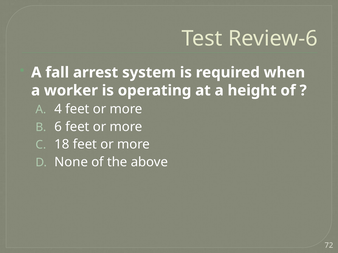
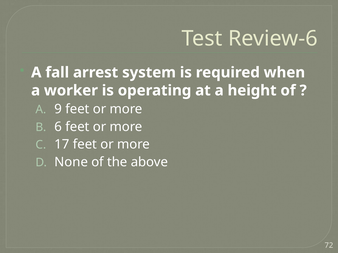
4: 4 -> 9
18: 18 -> 17
